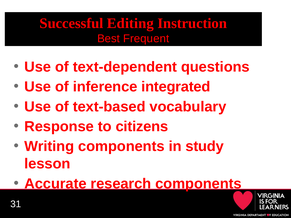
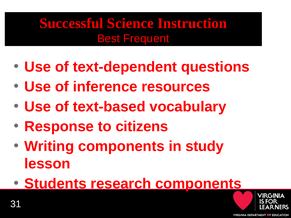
Editing: Editing -> Science
integrated: integrated -> resources
Accurate: Accurate -> Students
